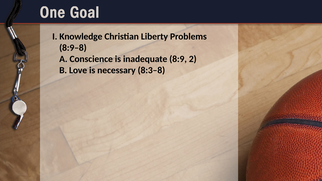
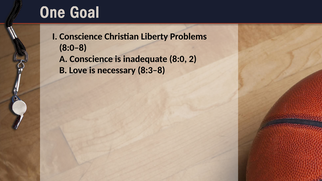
I Knowledge: Knowledge -> Conscience
8:9–8: 8:9–8 -> 8:0–8
8:9: 8:9 -> 8:0
